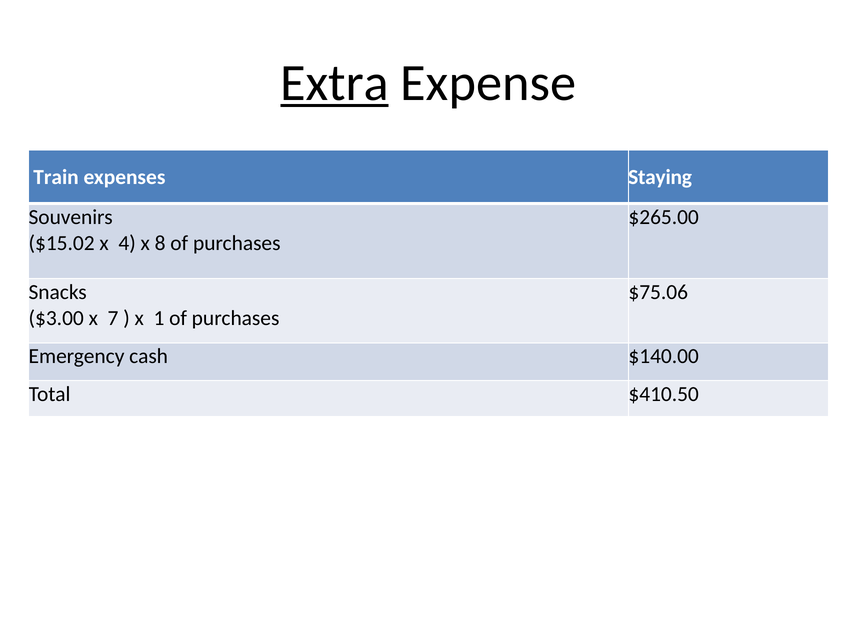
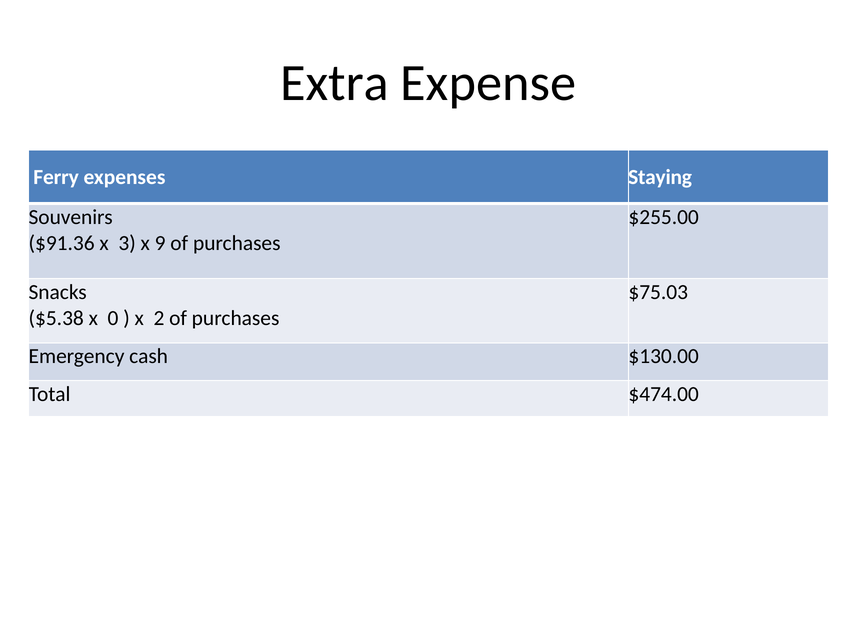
Extra underline: present -> none
Train: Train -> Ferry
$265.00: $265.00 -> $255.00
$15.02: $15.02 -> $91.36
4: 4 -> 3
8: 8 -> 9
$75.06: $75.06 -> $75.03
$3.00: $3.00 -> $5.38
7: 7 -> 0
1: 1 -> 2
$140.00: $140.00 -> $130.00
$410.50: $410.50 -> $474.00
